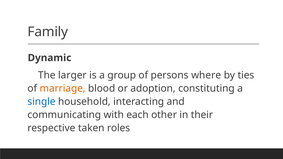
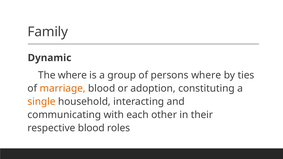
The larger: larger -> where
single colour: blue -> orange
respective taken: taken -> blood
